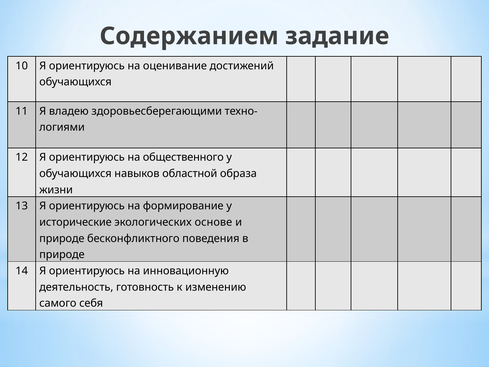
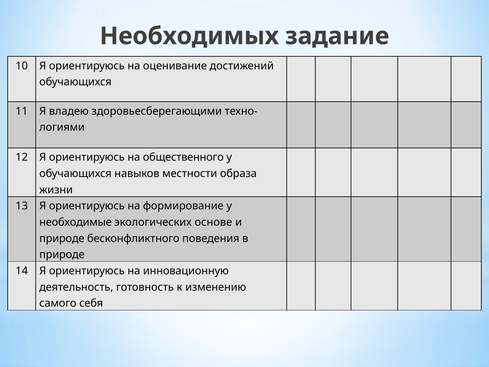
Содержанием: Содержанием -> Необходимых
областной: областной -> местности
исторические: исторические -> необходимые
